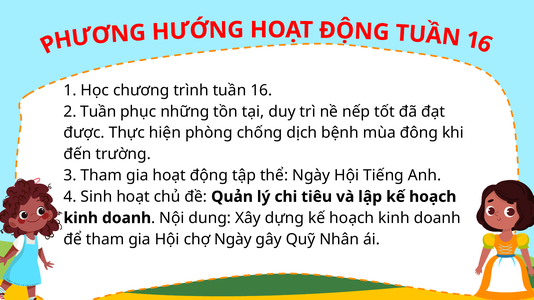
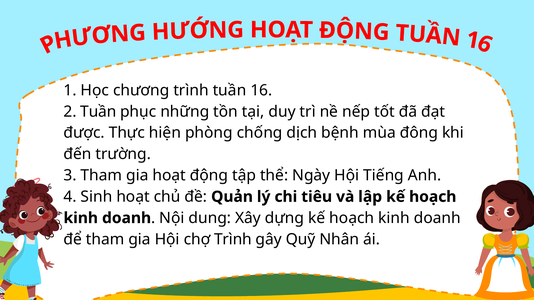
chợ Ngày: Ngày -> Trình
